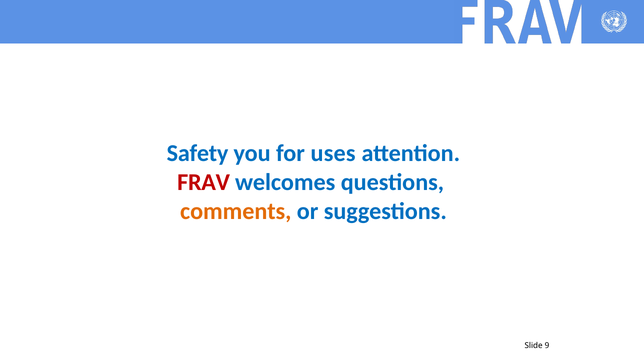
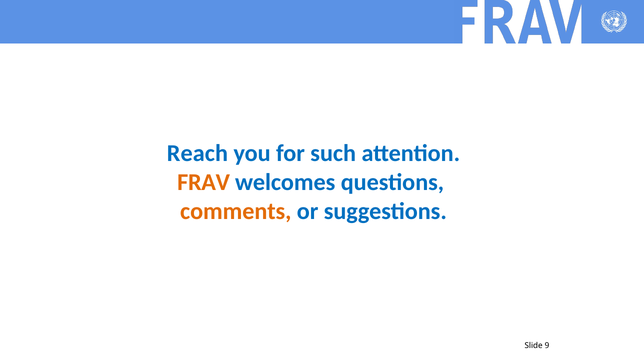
Safety: Safety -> Reach
uses: uses -> such
FRAV colour: red -> orange
